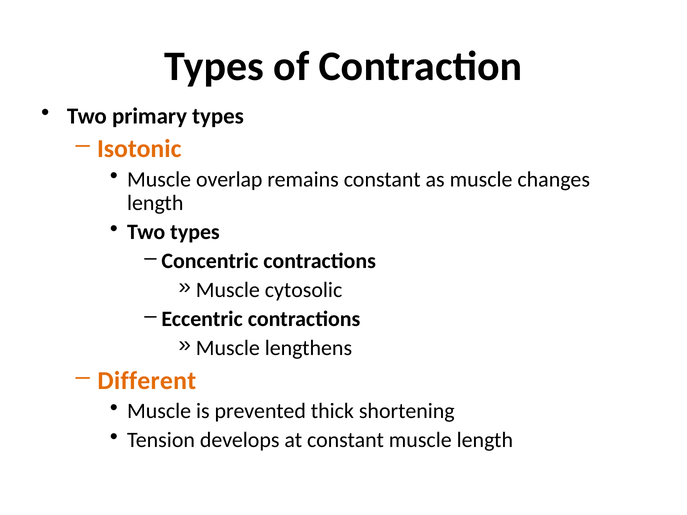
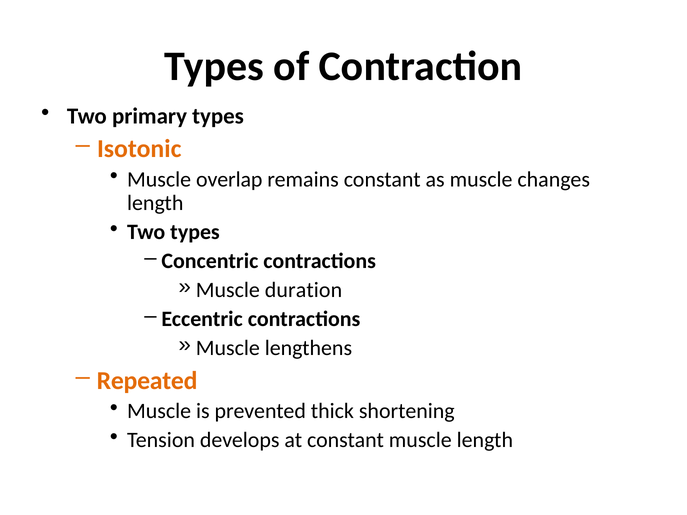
cytosolic: cytosolic -> duration
Different: Different -> Repeated
